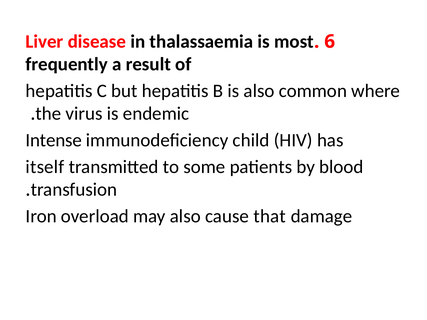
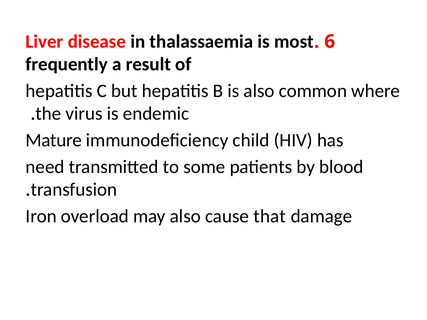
Intense: Intense -> Mature
itself: itself -> need
